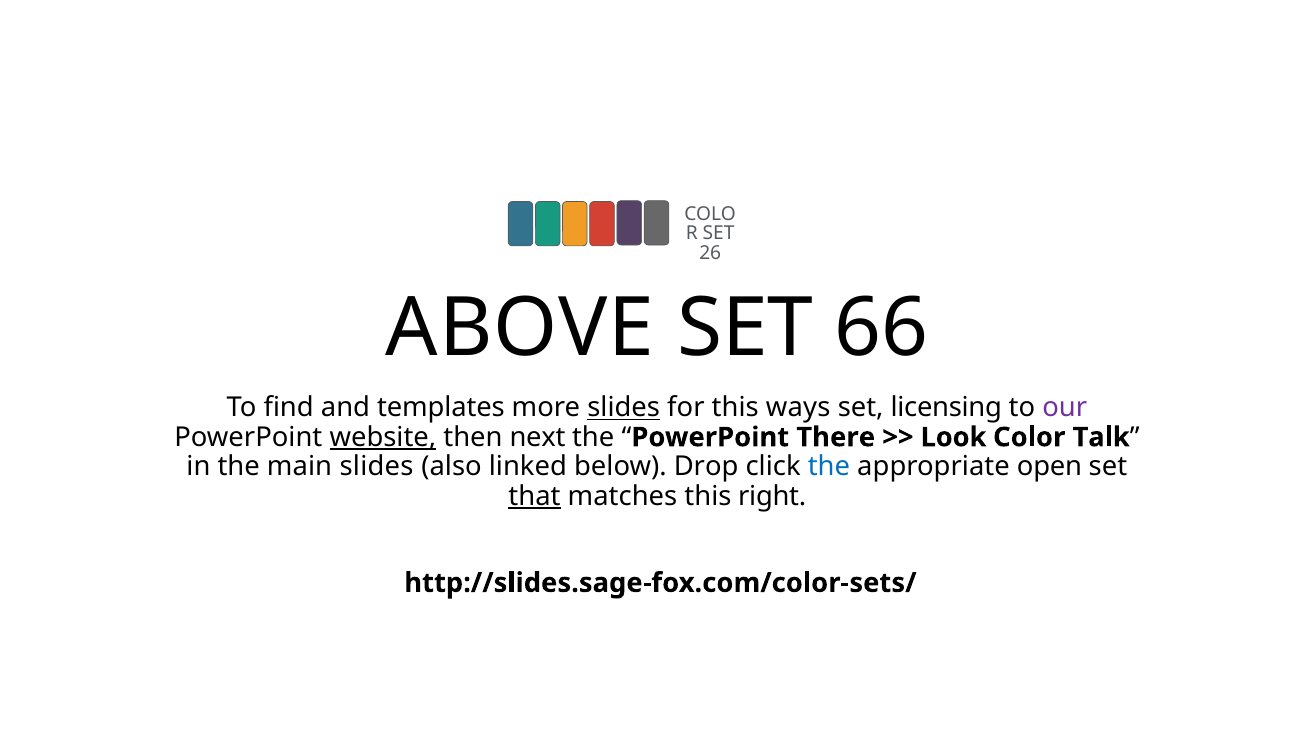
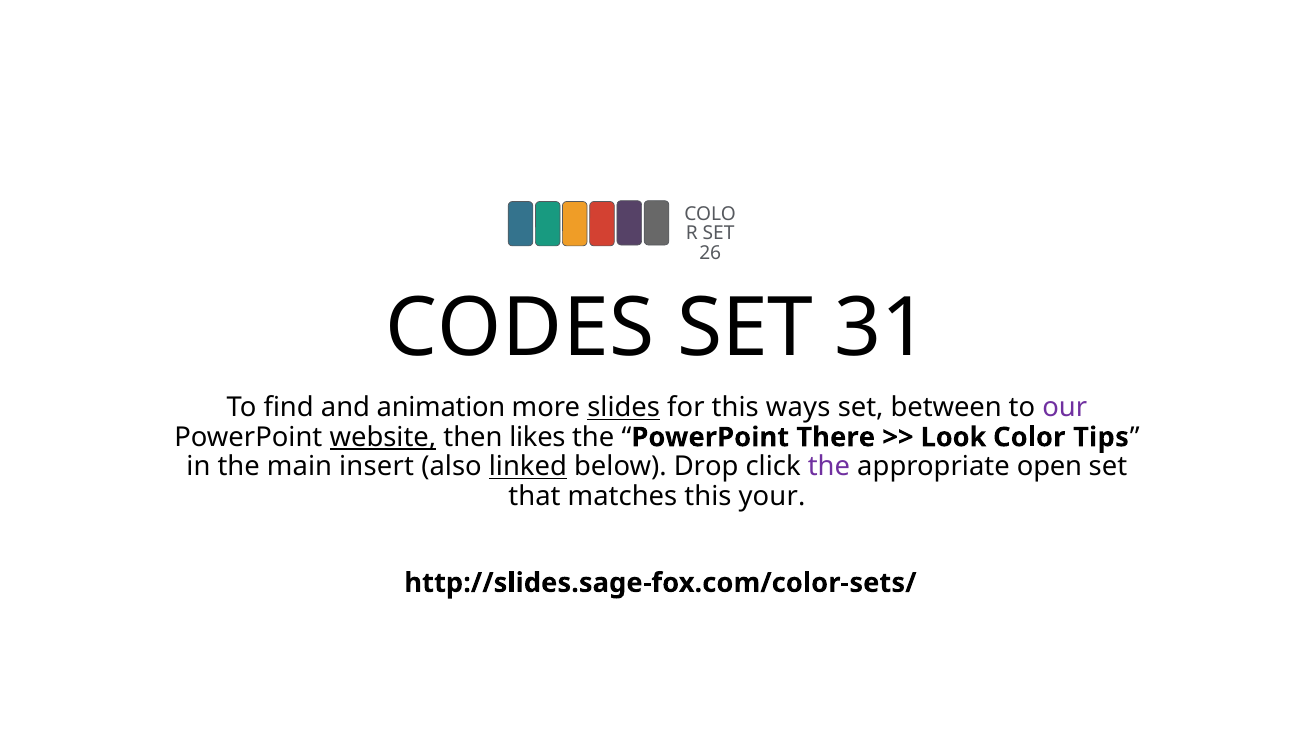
ABOVE: ABOVE -> CODES
66: 66 -> 31
templates: templates -> animation
licensing: licensing -> between
next: next -> likes
Talk: Talk -> Tips
main slides: slides -> insert
linked underline: none -> present
the at (829, 467) colour: blue -> purple
that underline: present -> none
right: right -> your
